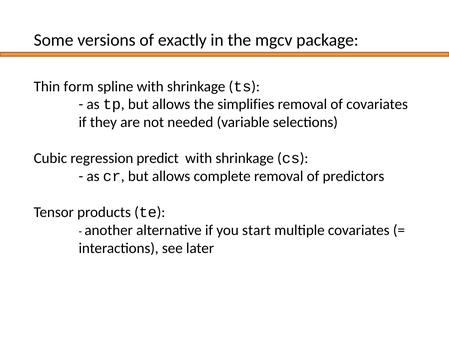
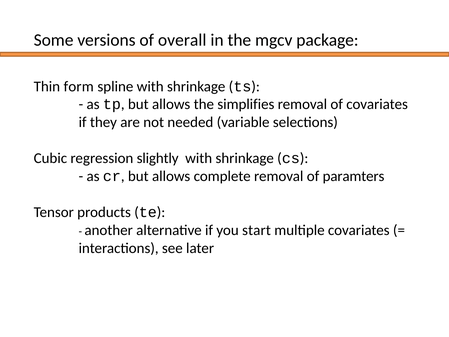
exactly: exactly -> overall
predict: predict -> slightly
predictors: predictors -> paramters
